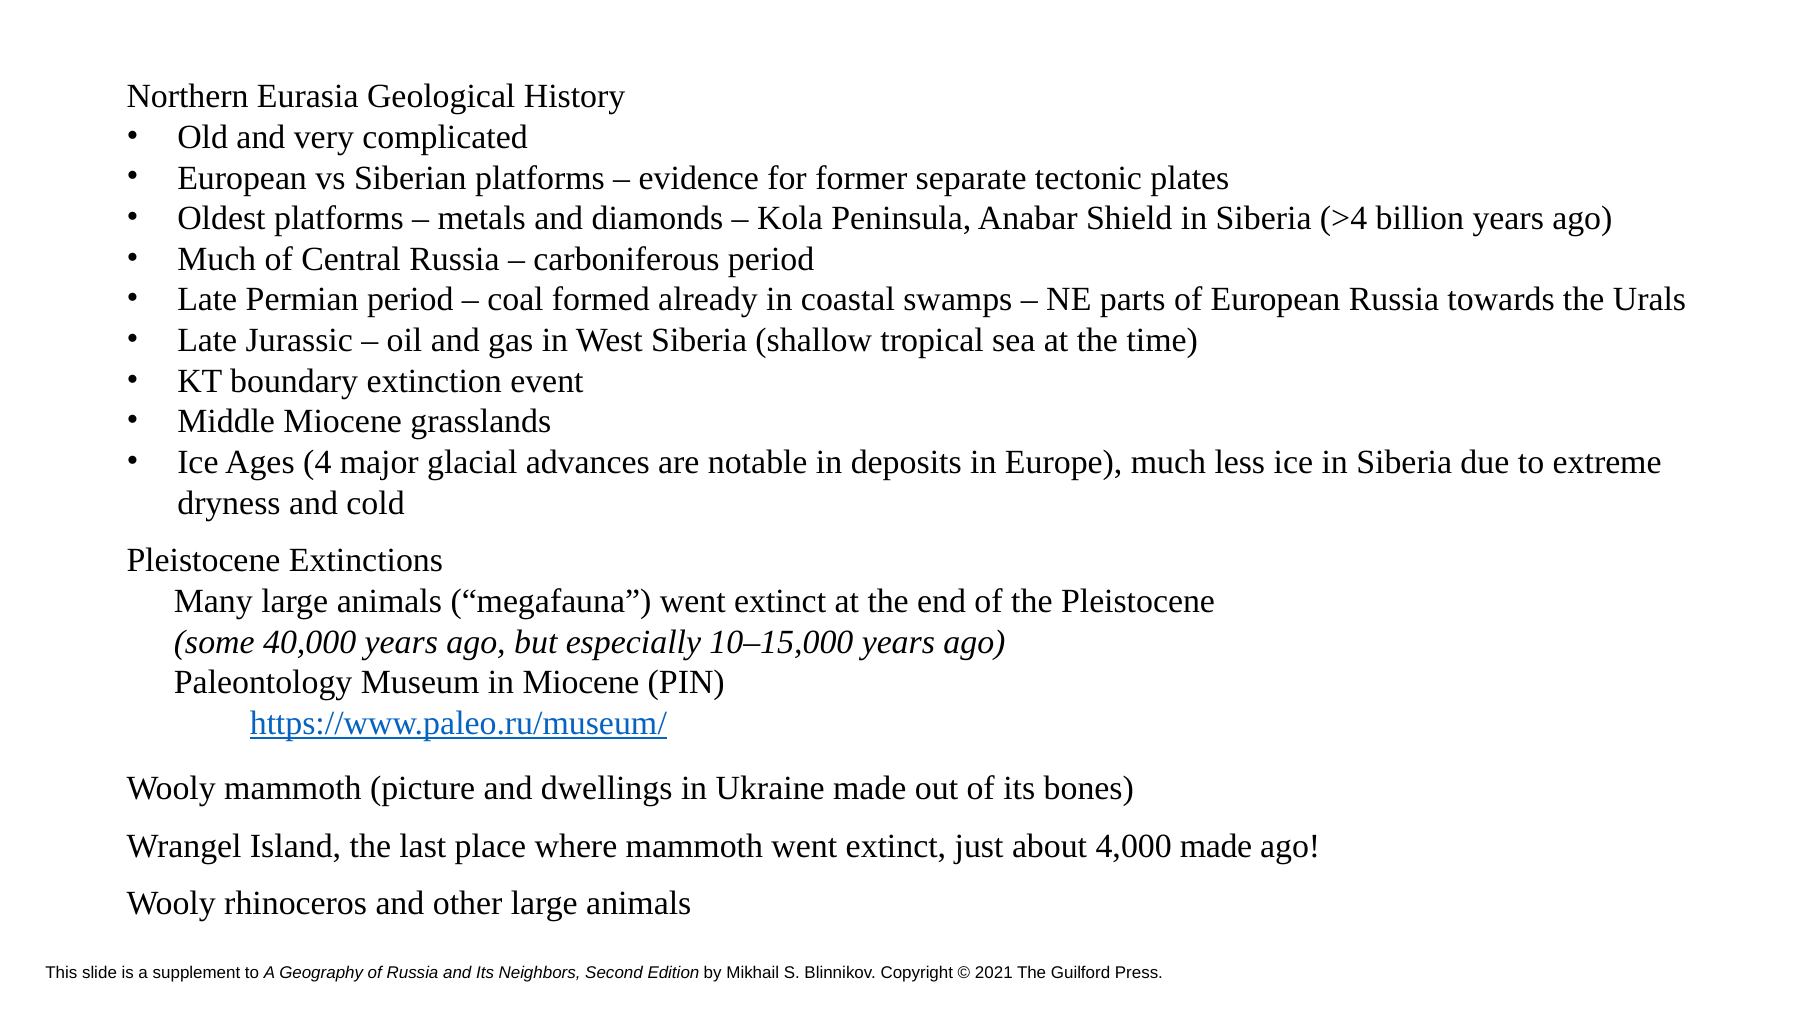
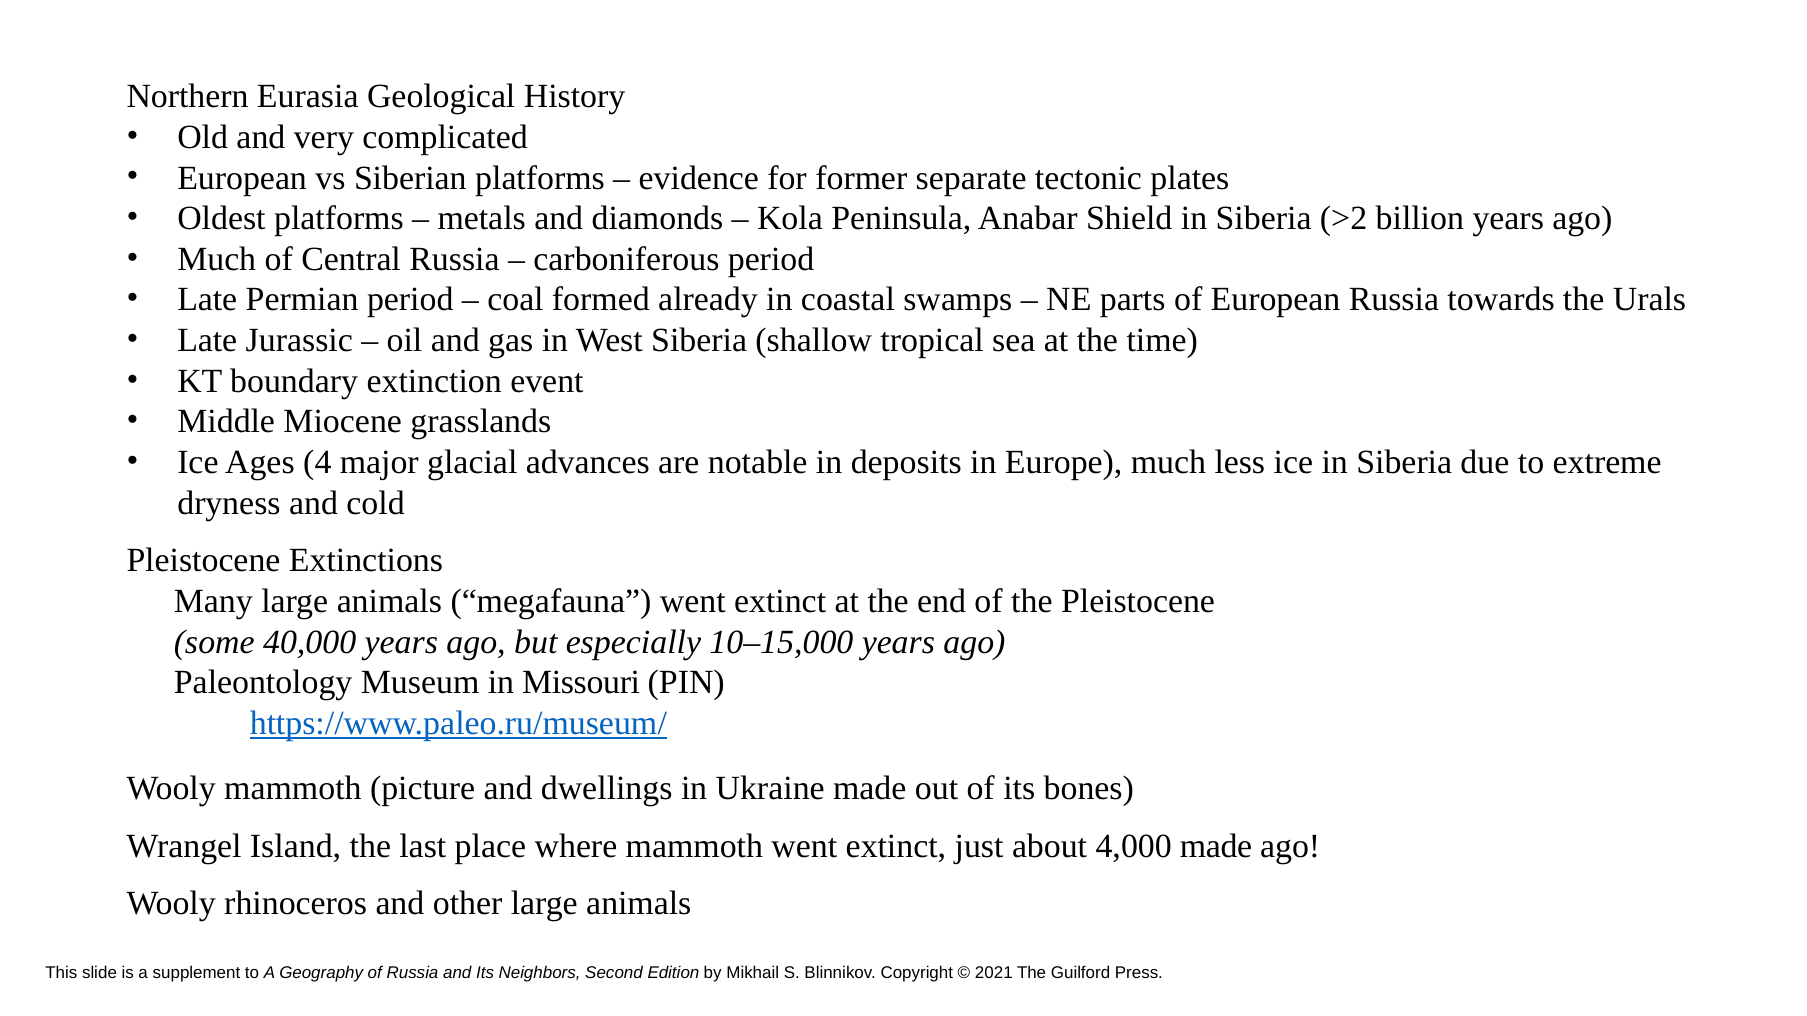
>4: >4 -> >2
in Miocene: Miocene -> Missouri
